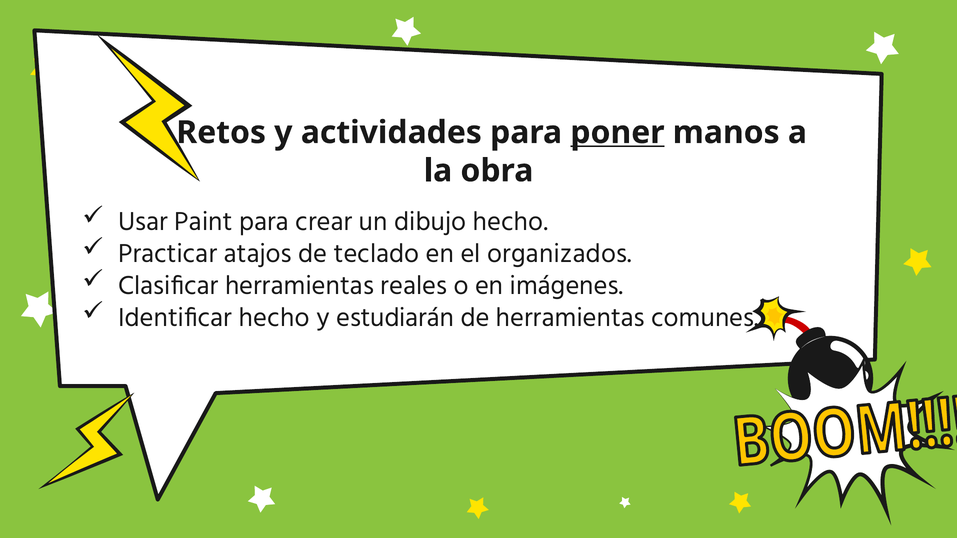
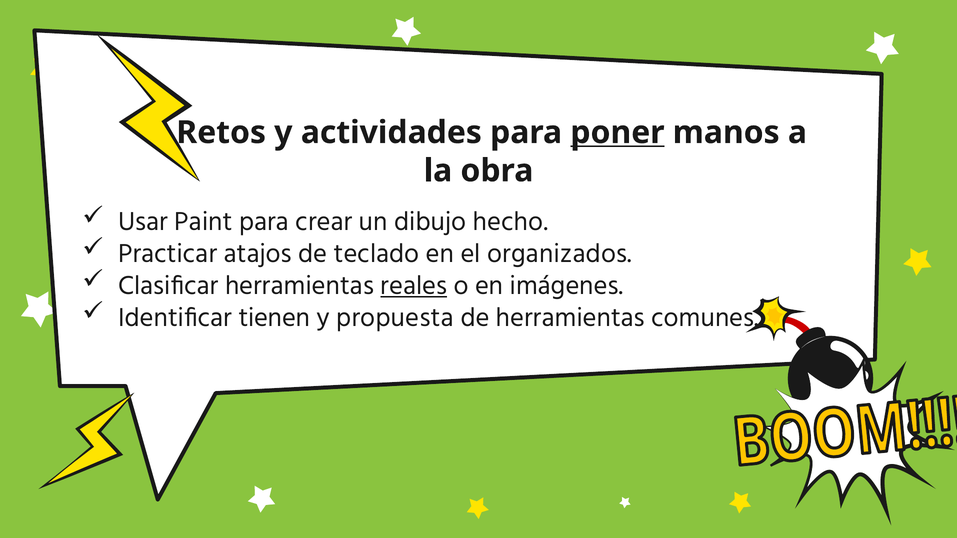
reales underline: none -> present
Identificar hecho: hecho -> tienen
estudiarán: estudiarán -> propuesta
